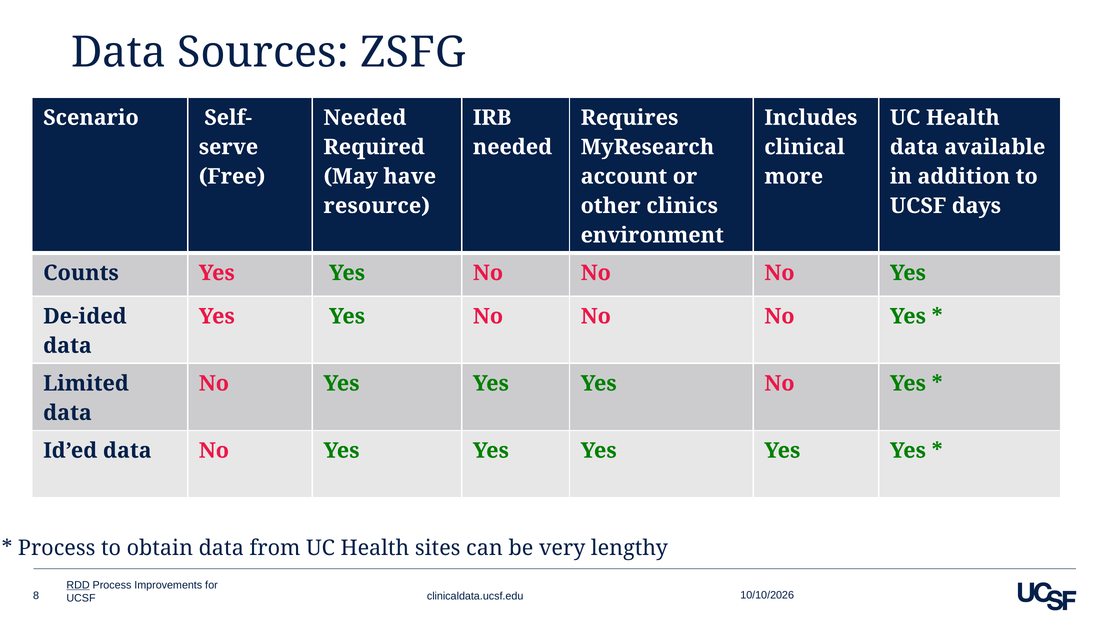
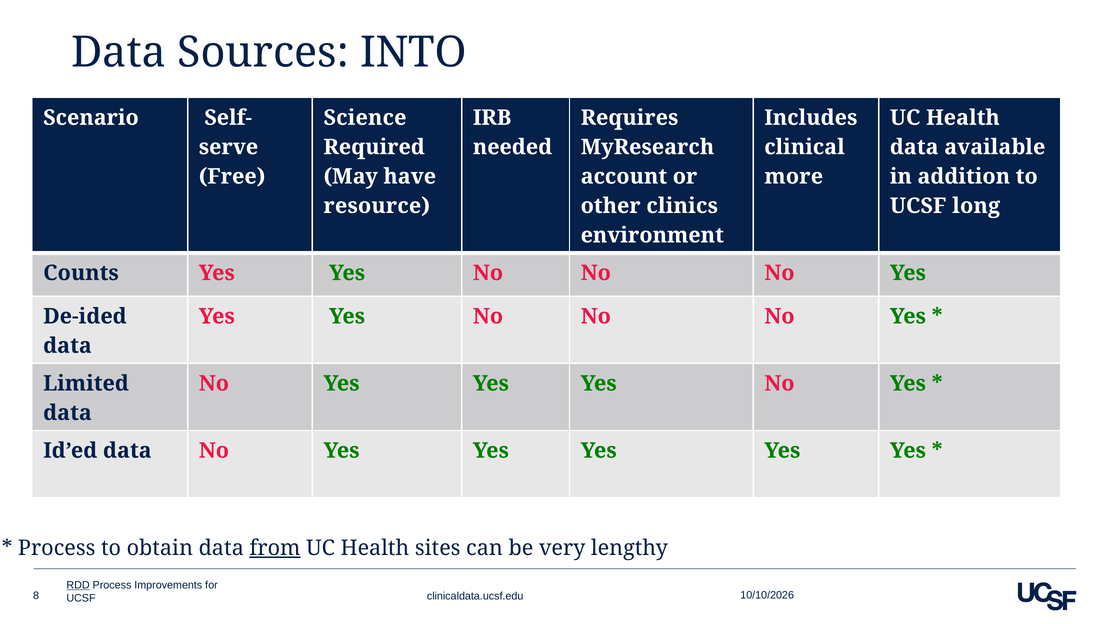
ZSFG: ZSFG -> INTO
Needed at (365, 118): Needed -> Science
days: days -> long
from underline: none -> present
